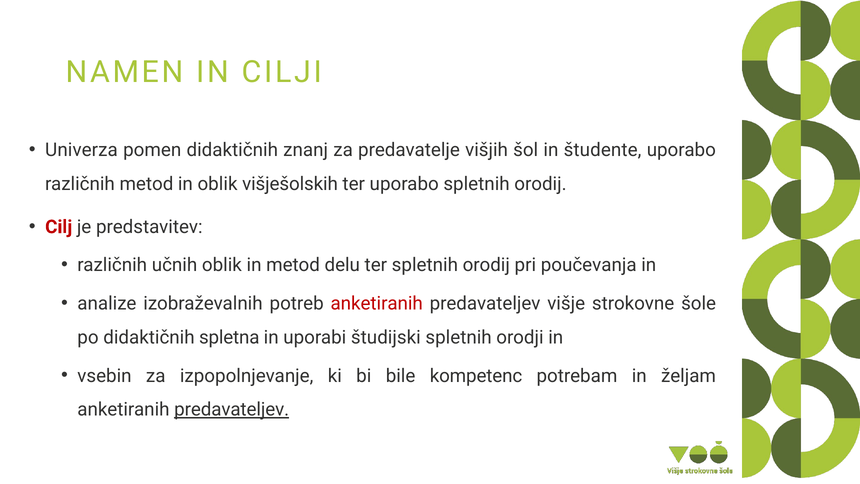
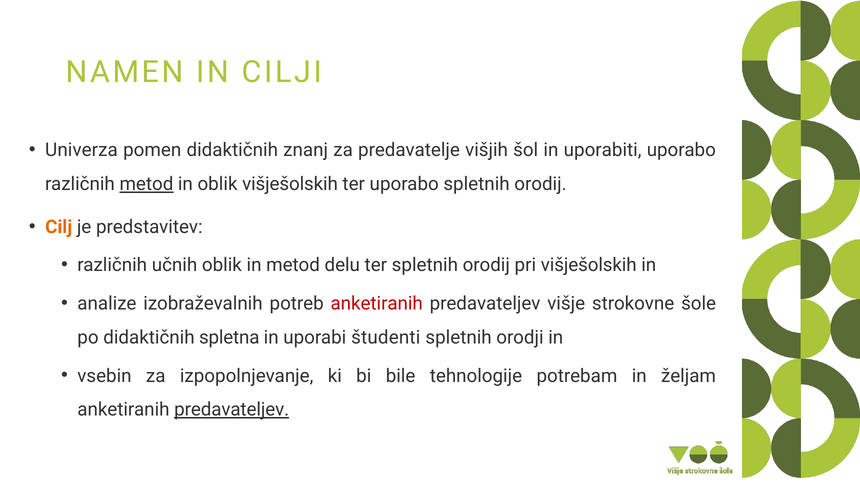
študente: študente -> uporabiti
metod at (146, 184) underline: none -> present
Cilj colour: red -> orange
pri poučevanja: poučevanja -> višješolskih
študijski: študijski -> študenti
kompetenc: kompetenc -> tehnologije
